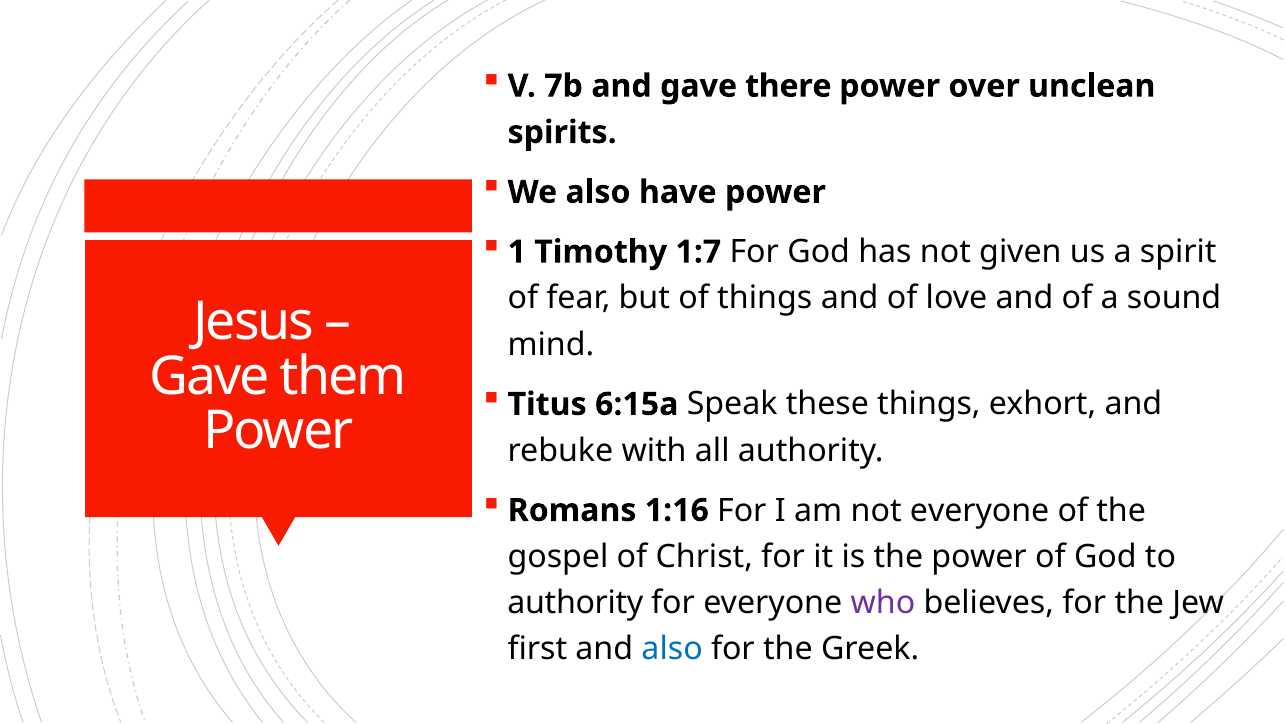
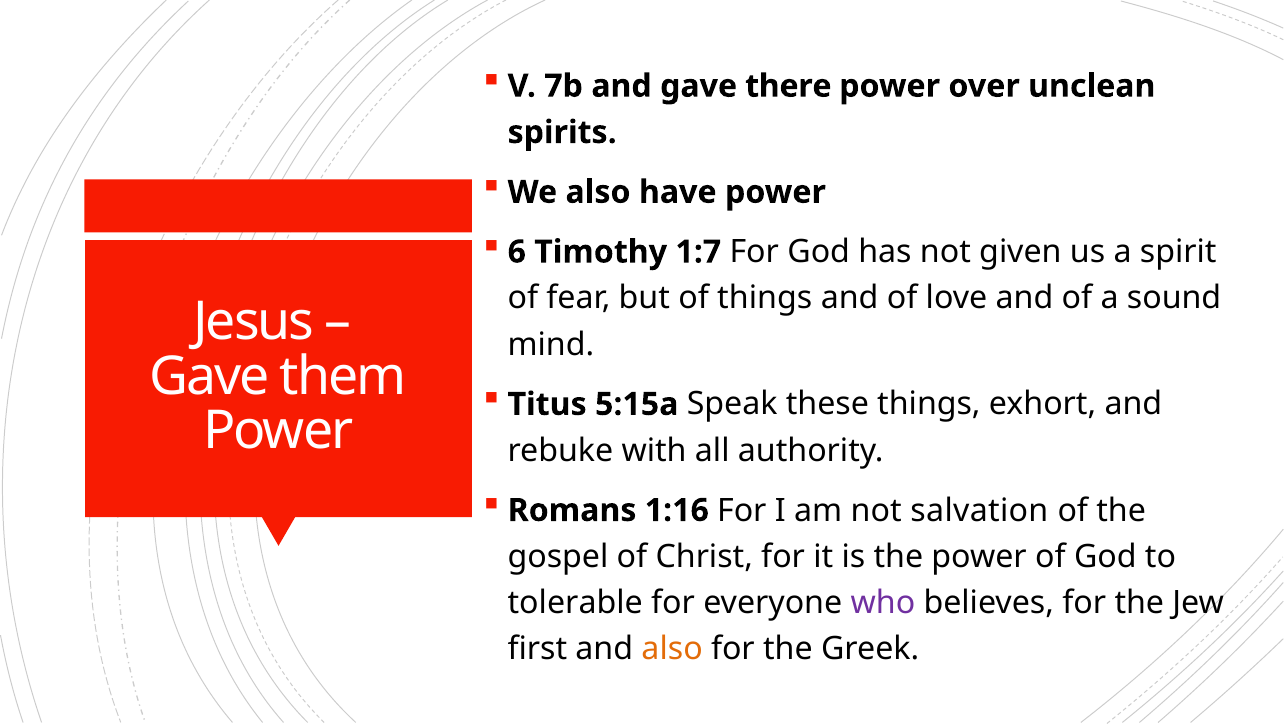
1: 1 -> 6
6:15a: 6:15a -> 5:15a
not everyone: everyone -> salvation
authority at (575, 603): authority -> tolerable
also at (672, 649) colour: blue -> orange
